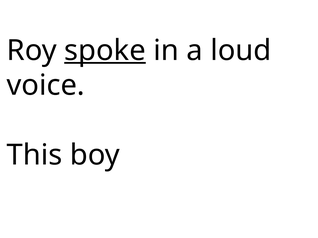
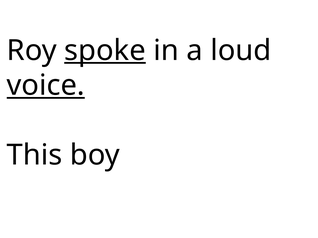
voice underline: none -> present
